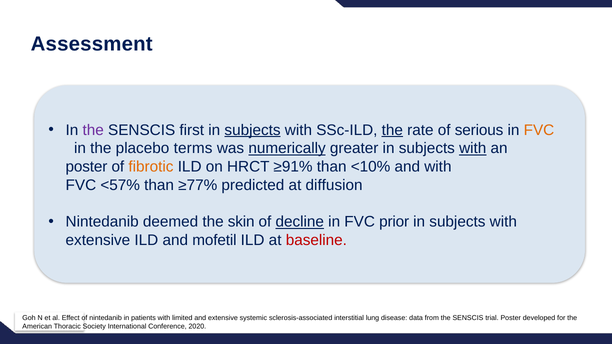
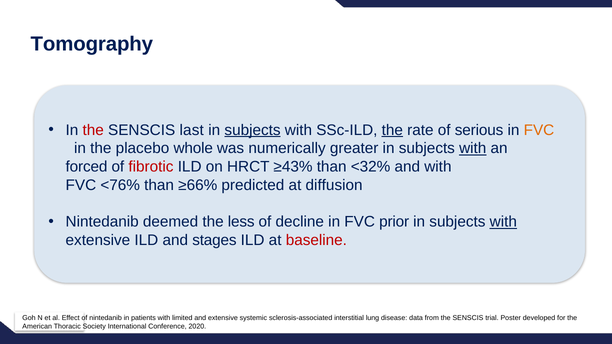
Assessment: Assessment -> Tomography
the at (93, 130) colour: purple -> red
first: first -> last
terms: terms -> whole
numerically underline: present -> none
poster at (87, 167): poster -> forced
fibrotic colour: orange -> red
≥91%: ≥91% -> ≥43%
<10%: <10% -> <32%
<57%: <57% -> <76%
≥77%: ≥77% -> ≥66%
skin: skin -> less
decline underline: present -> none
with at (503, 222) underline: none -> present
mofetil: mofetil -> stages
